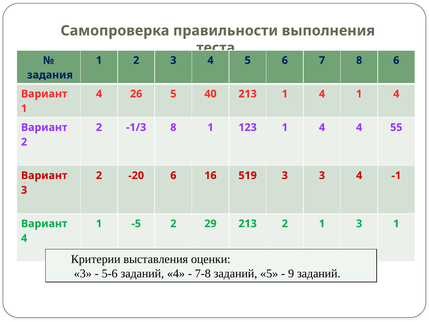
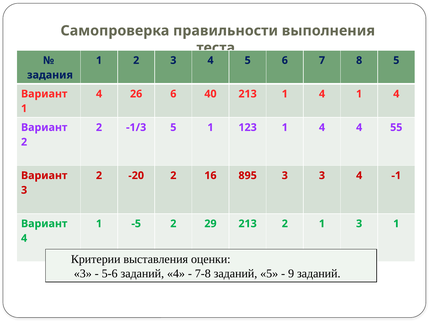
8 6: 6 -> 5
26 5: 5 -> 6
-1/3 8: 8 -> 5
-20 6: 6 -> 2
519: 519 -> 895
